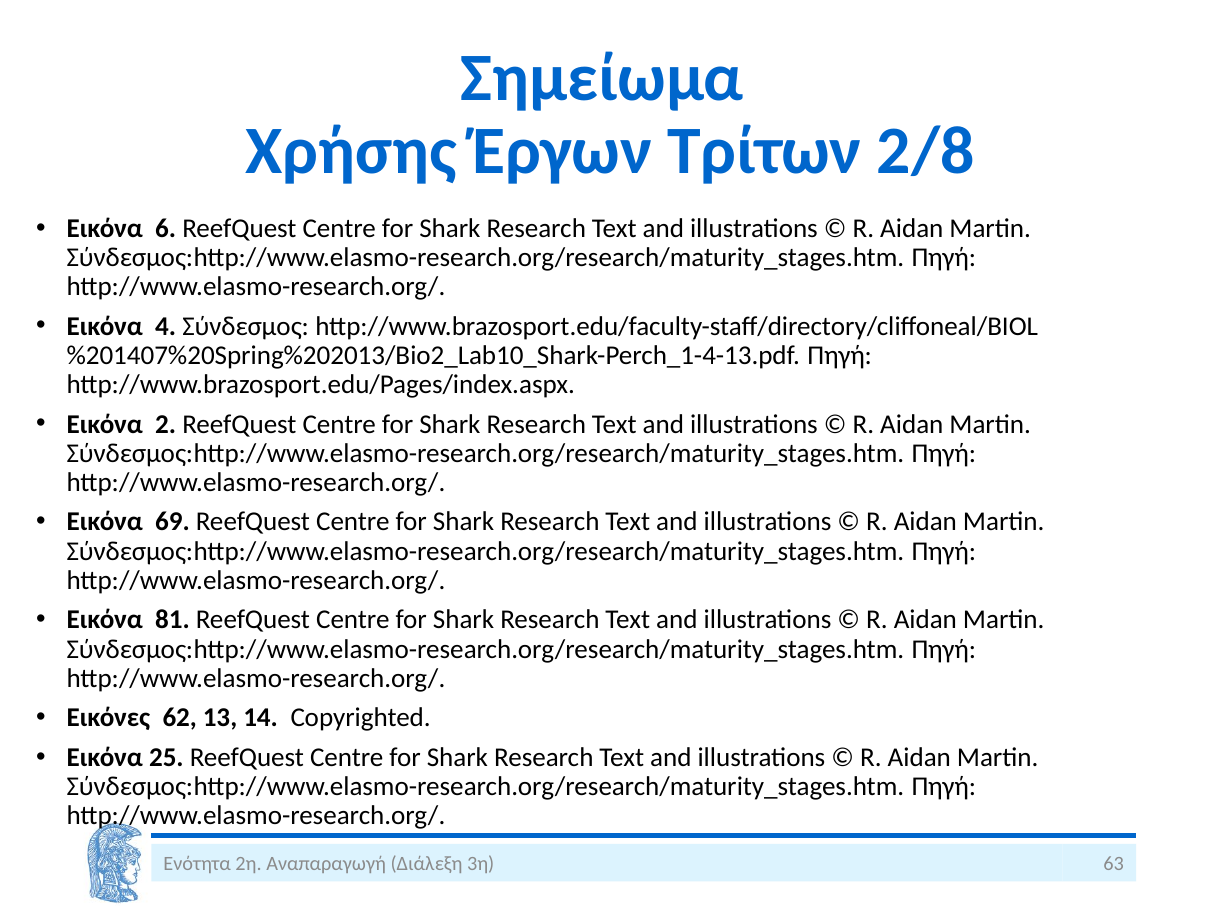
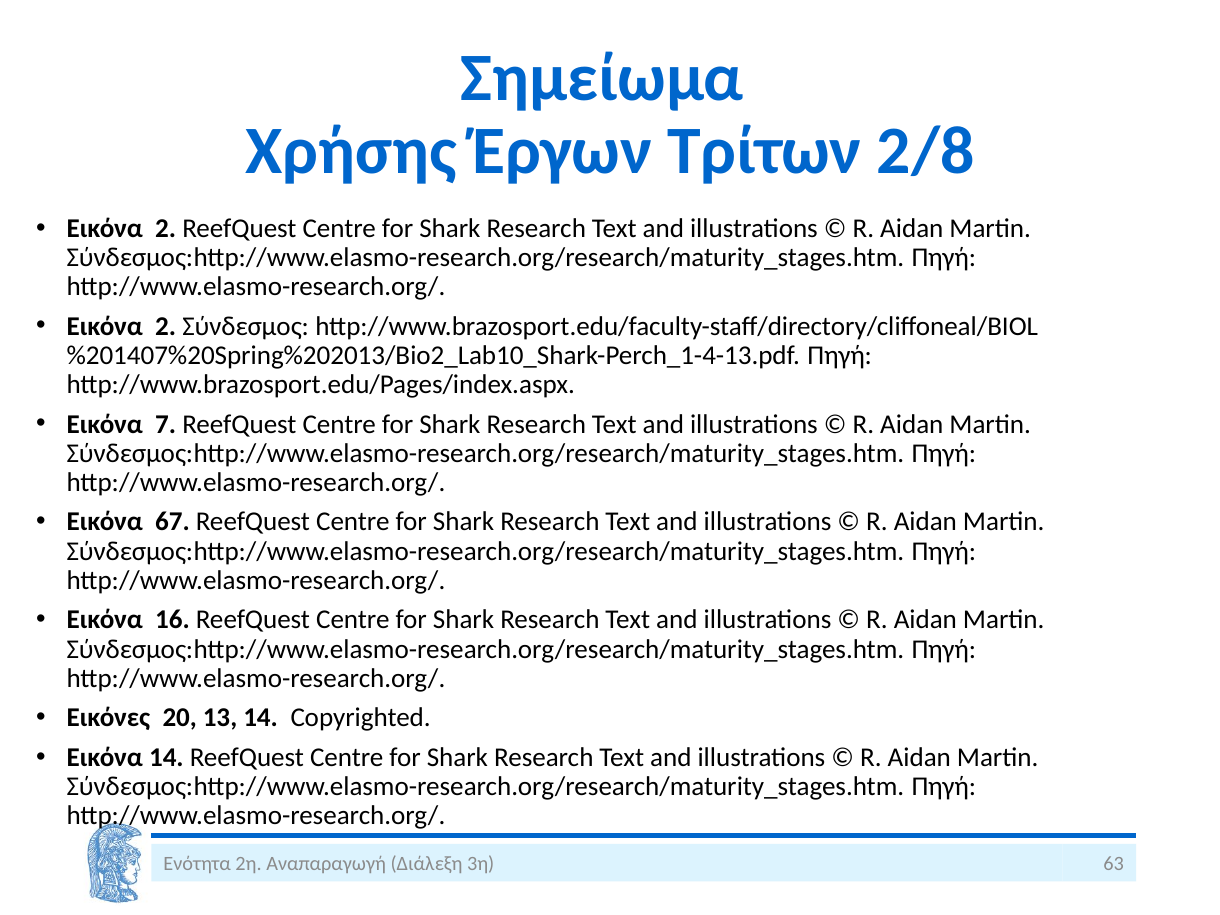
6 at (166, 228): 6 -> 2
4 at (166, 326): 4 -> 2
2: 2 -> 7
69: 69 -> 67
81: 81 -> 16
62: 62 -> 20
Εικόνα 25: 25 -> 14
